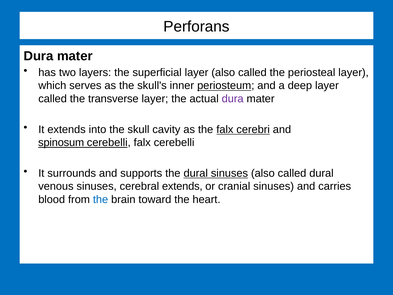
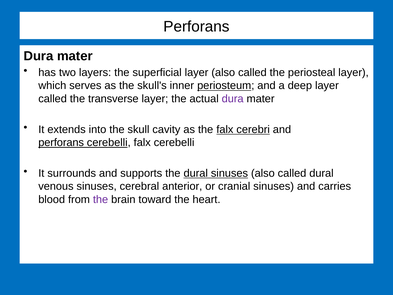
spinosum at (61, 142): spinosum -> perforans
cerebral extends: extends -> anterior
the at (101, 199) colour: blue -> purple
